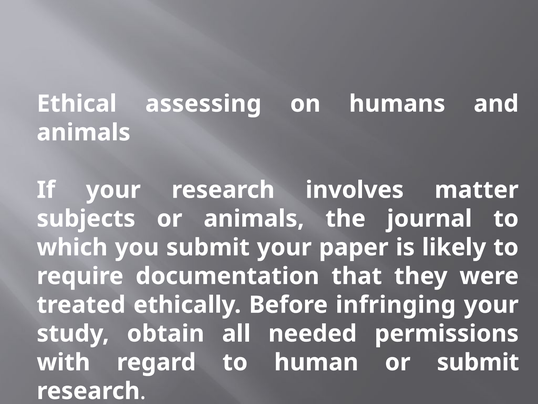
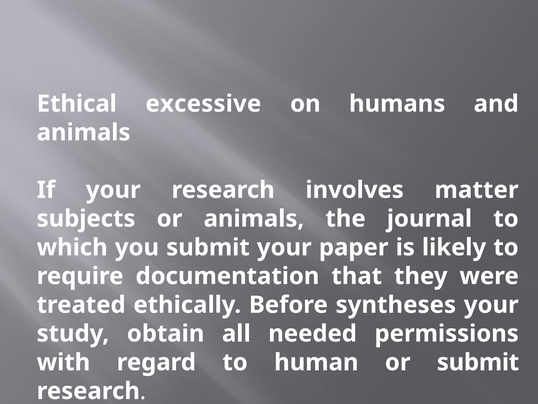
assessing: assessing -> excessive
infringing: infringing -> syntheses
